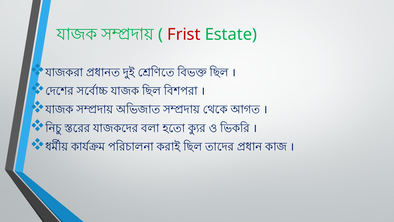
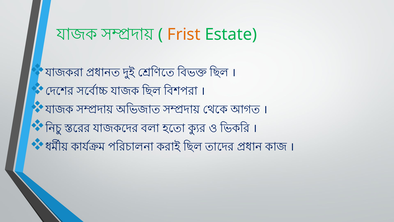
Frist colour: red -> orange
